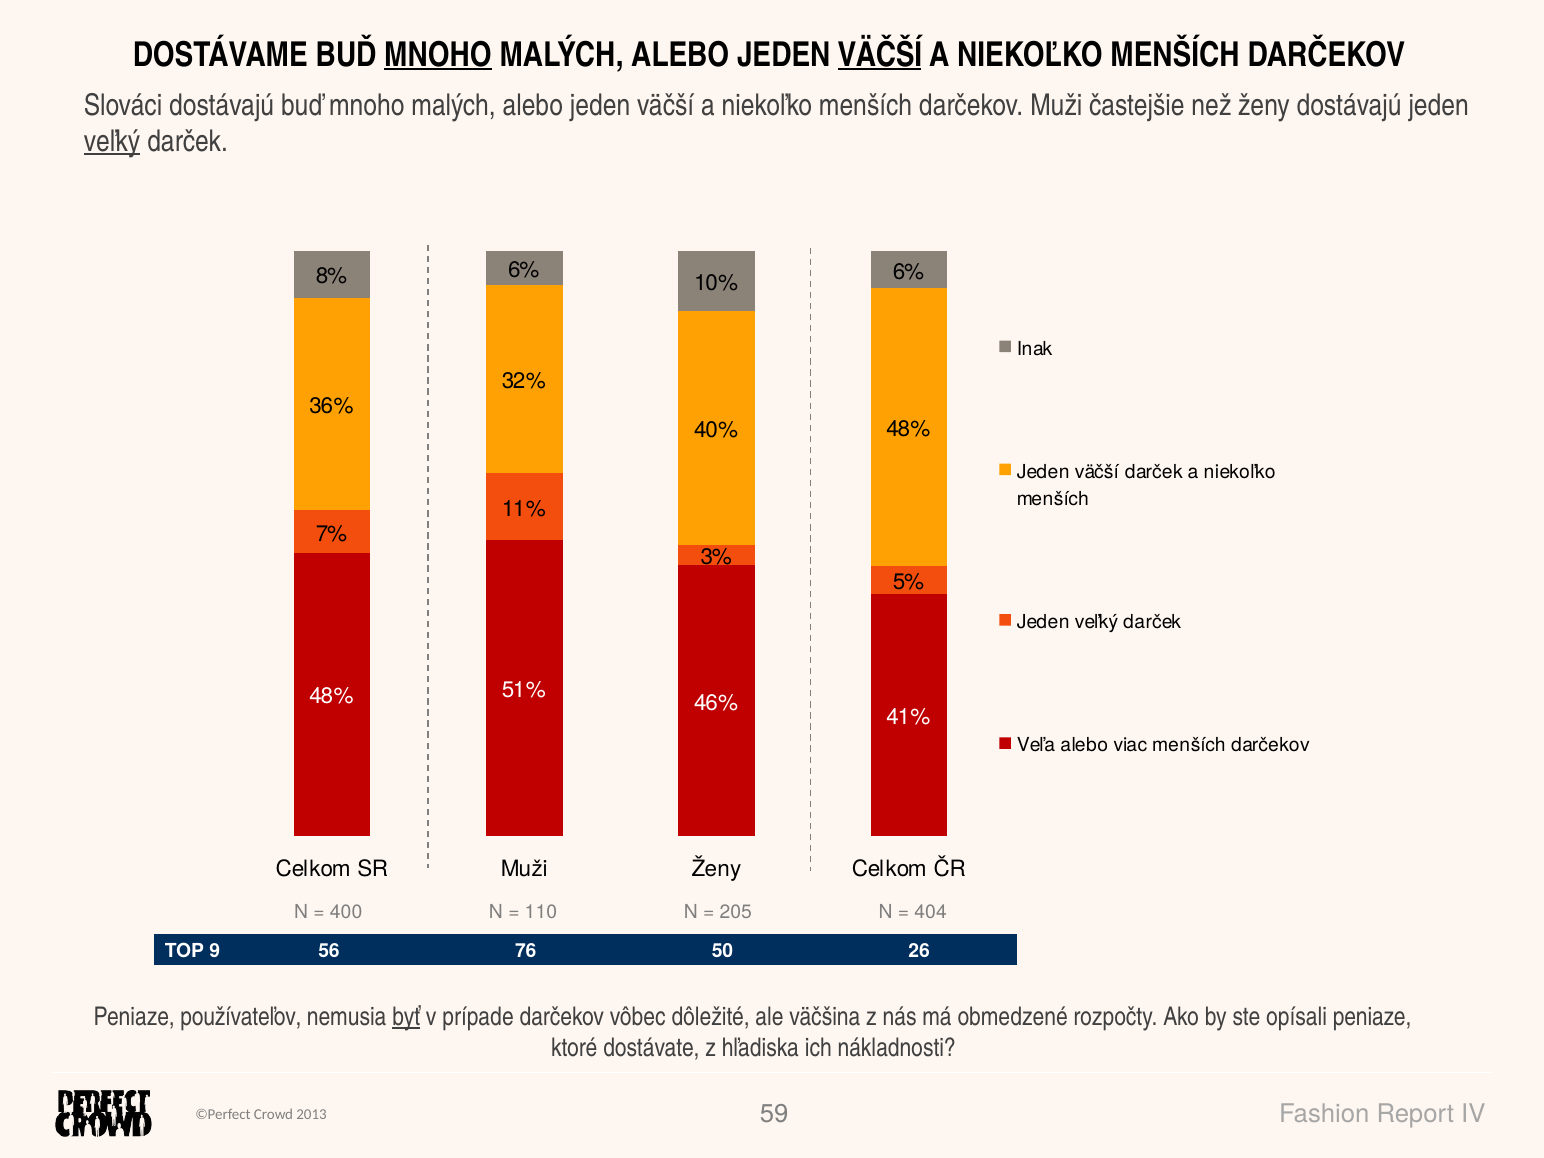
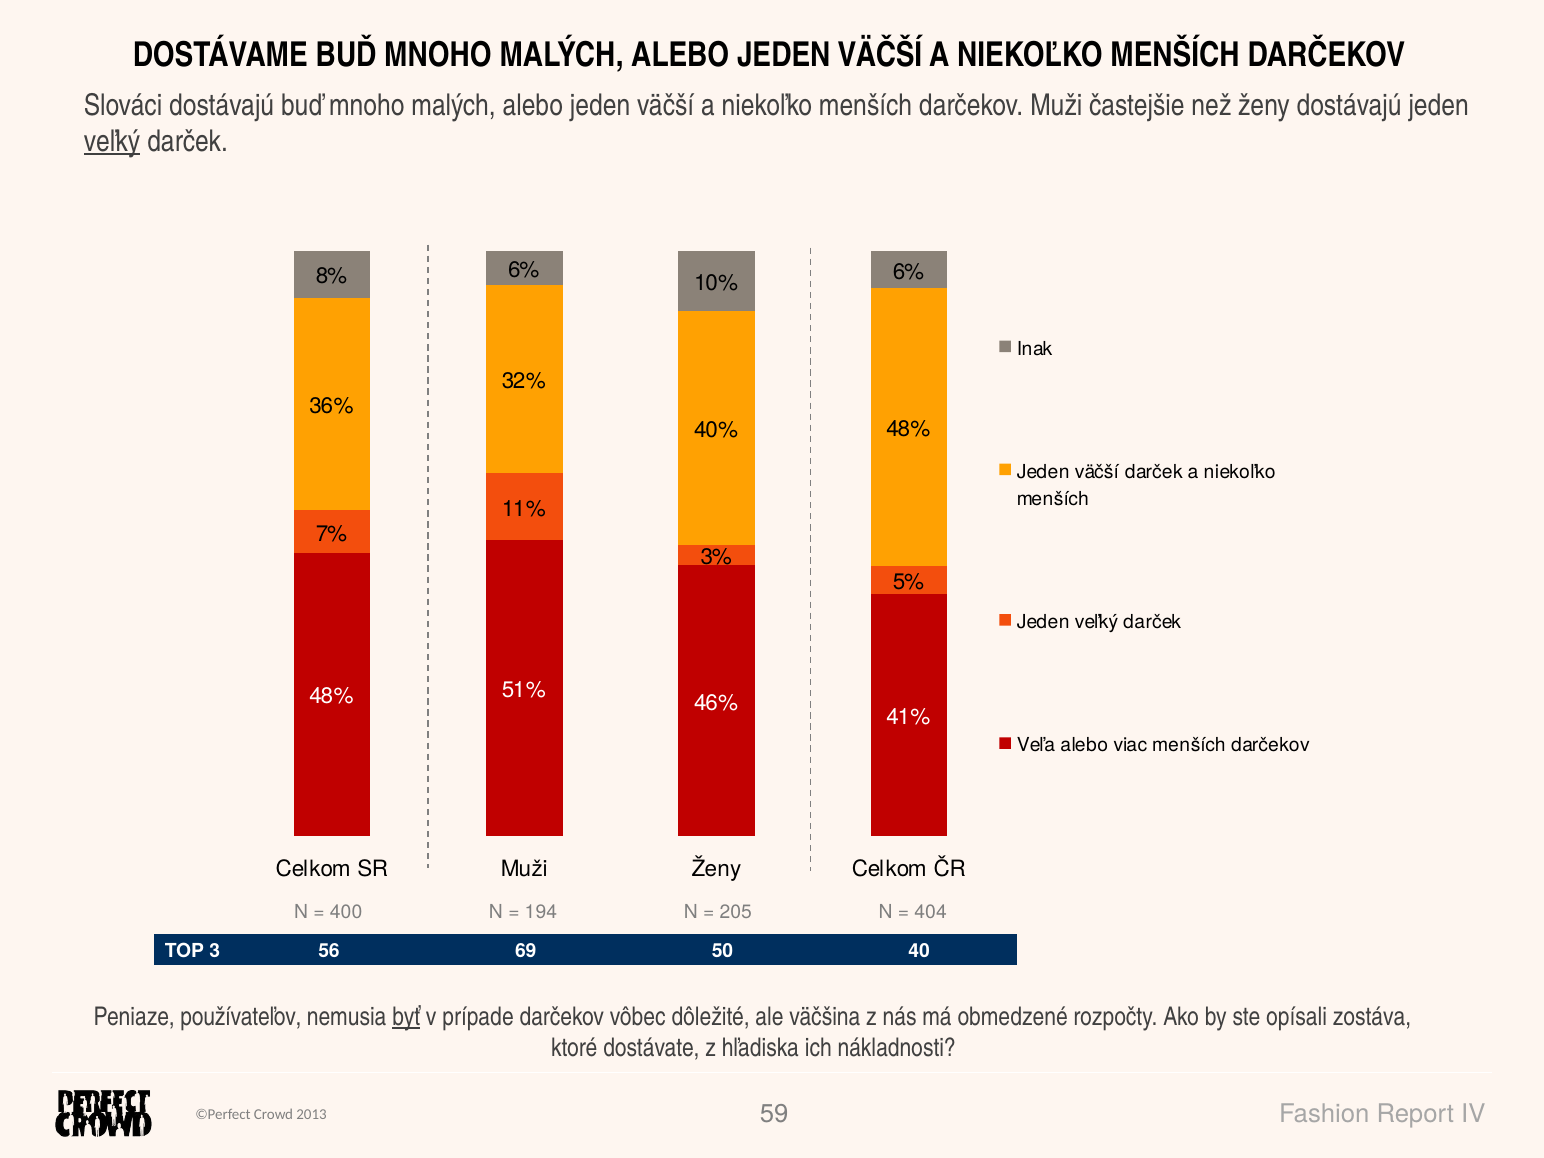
MNOHO at (438, 55) underline: present -> none
VÄČŠÍ at (880, 55) underline: present -> none
110: 110 -> 194
9: 9 -> 3
76: 76 -> 69
26: 26 -> 40
opísali peniaze: peniaze -> zostáva
